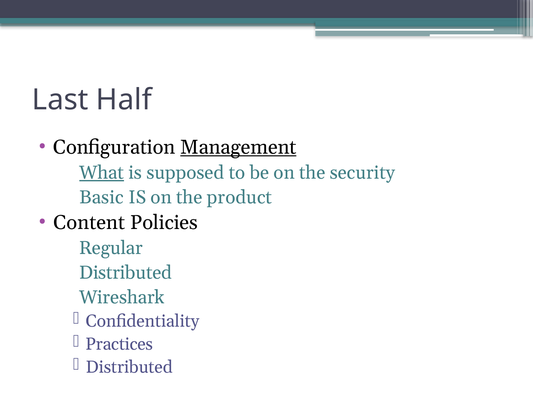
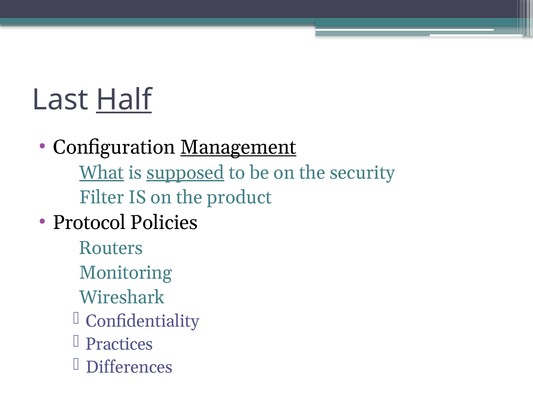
Half underline: none -> present
supposed underline: none -> present
Basic: Basic -> Filter
Content: Content -> Protocol
Regular: Regular -> Routers
Distributed at (126, 273): Distributed -> Monitoring
Distributed at (129, 367): Distributed -> Differences
